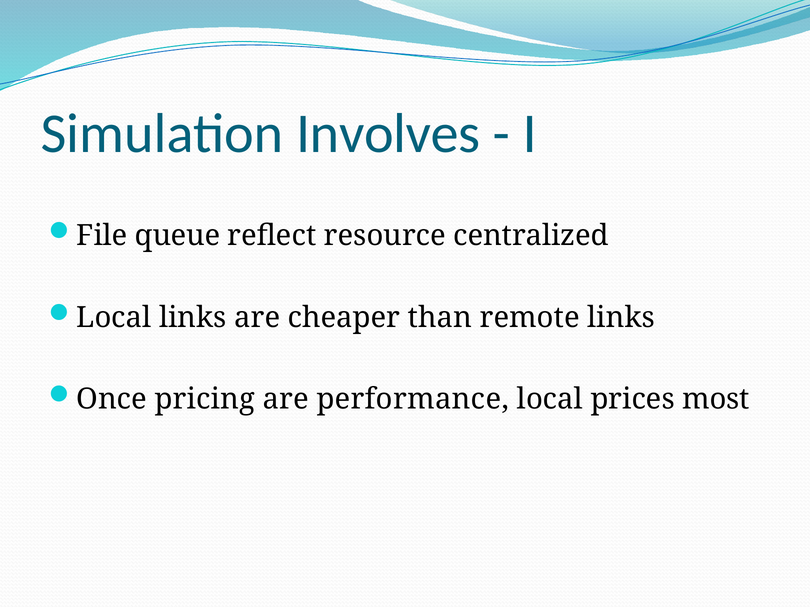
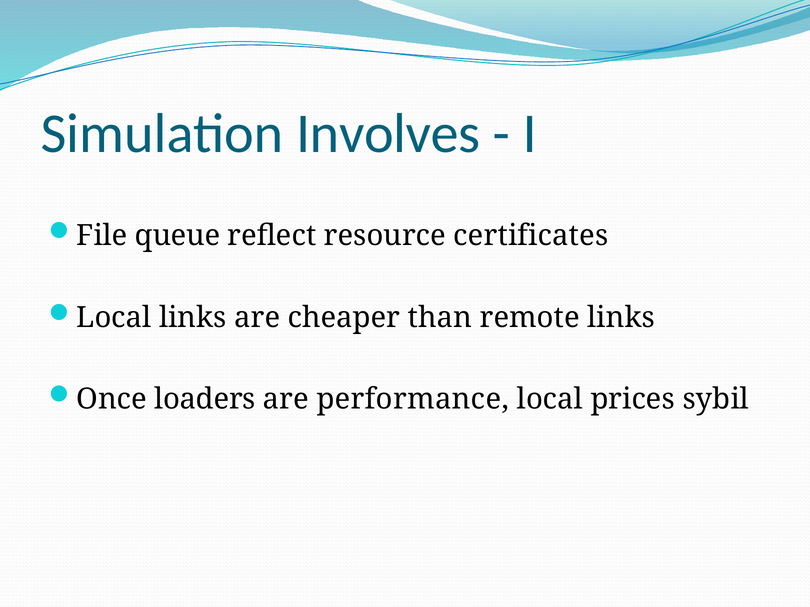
centralized: centralized -> certificates
pricing: pricing -> loaders
most: most -> sybil
